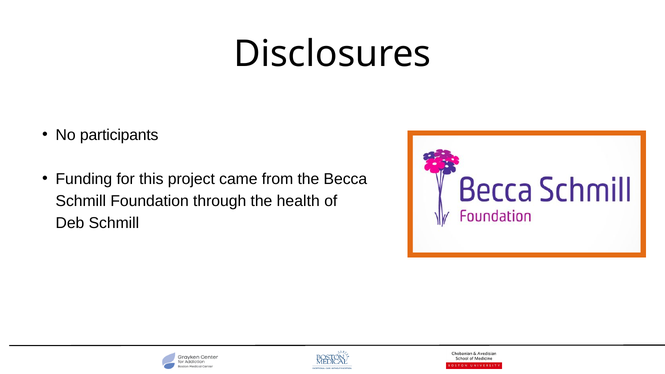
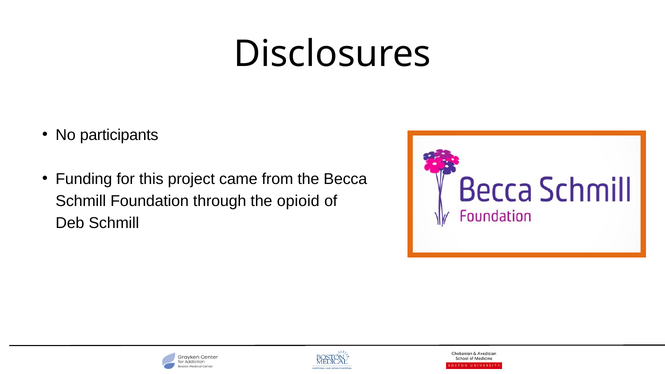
health: health -> opioid
